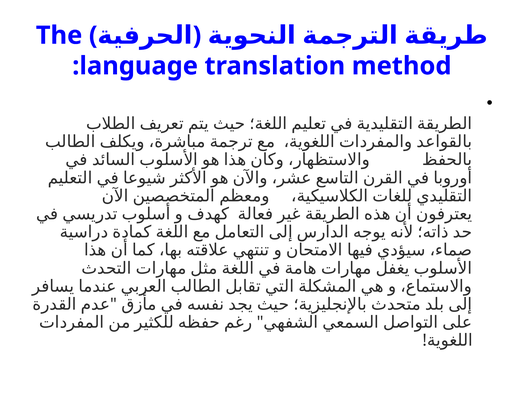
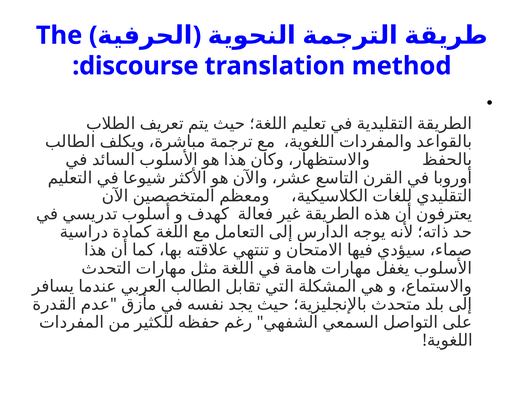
language: language -> discourse
